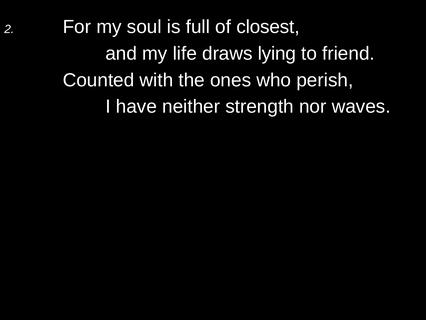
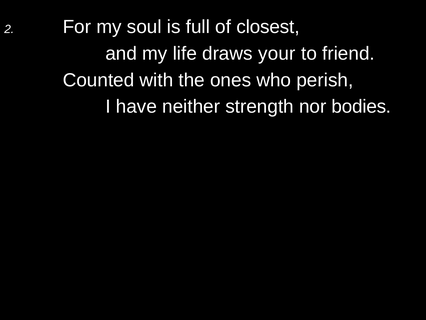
lying: lying -> your
waves: waves -> bodies
